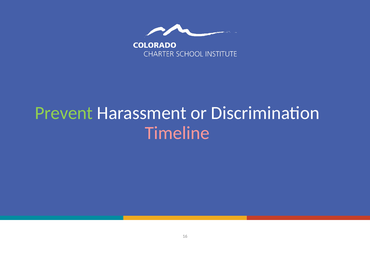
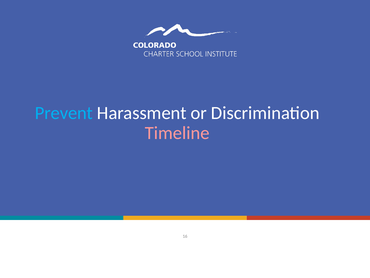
Prevent colour: light green -> light blue
